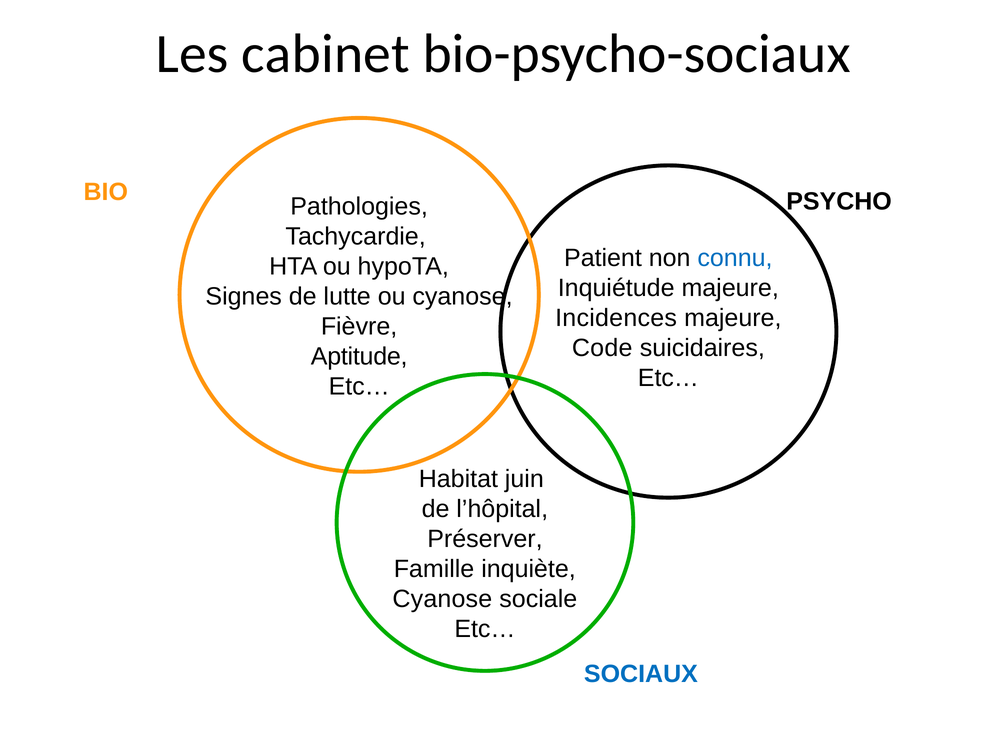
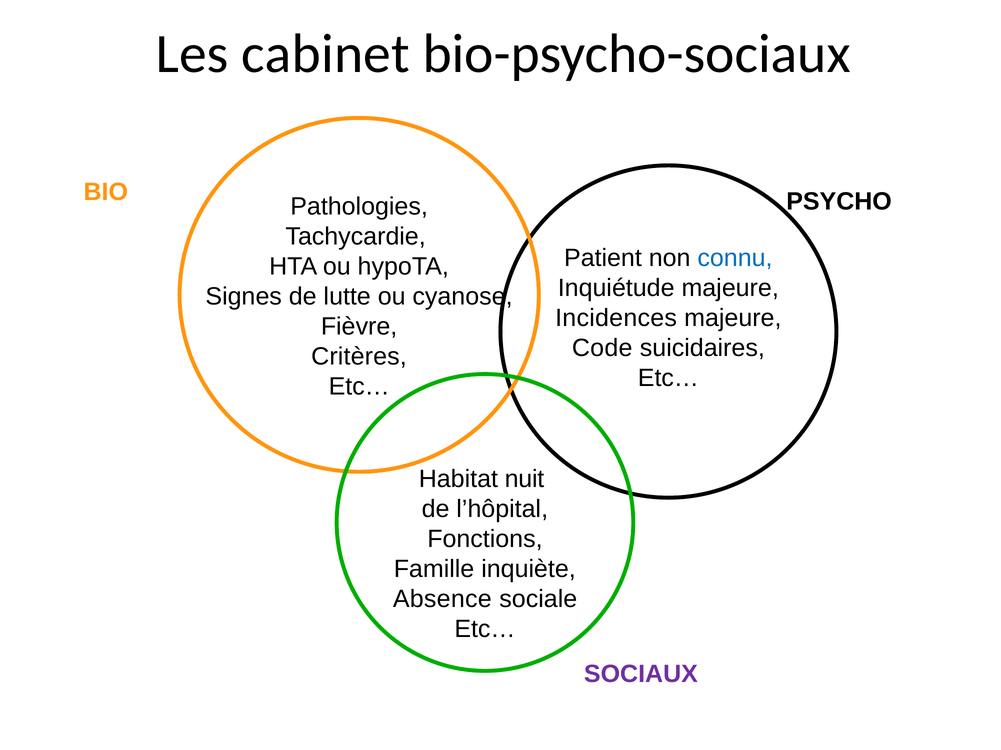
Aptitude: Aptitude -> Critères
juin: juin -> nuit
Préserver: Préserver -> Fonctions
Cyanose at (442, 600): Cyanose -> Absence
SOCIAUX colour: blue -> purple
